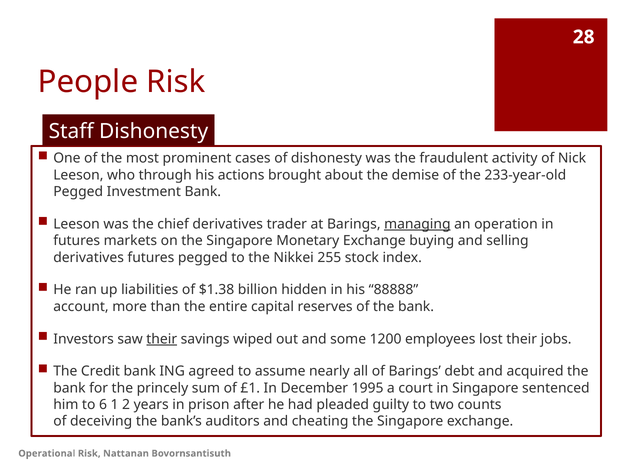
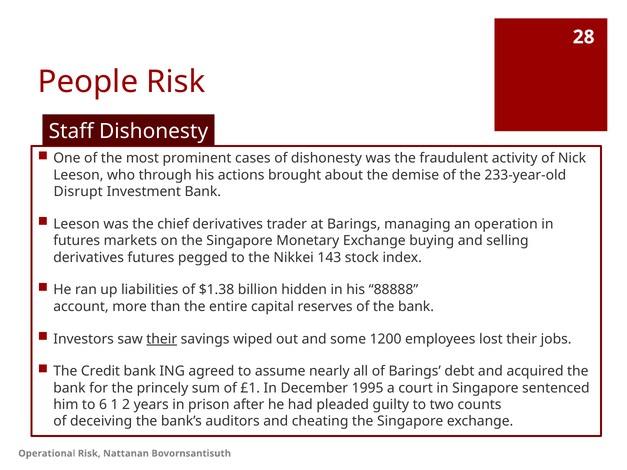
Pegged at (78, 192): Pegged -> Disrupt
managing underline: present -> none
255: 255 -> 143
